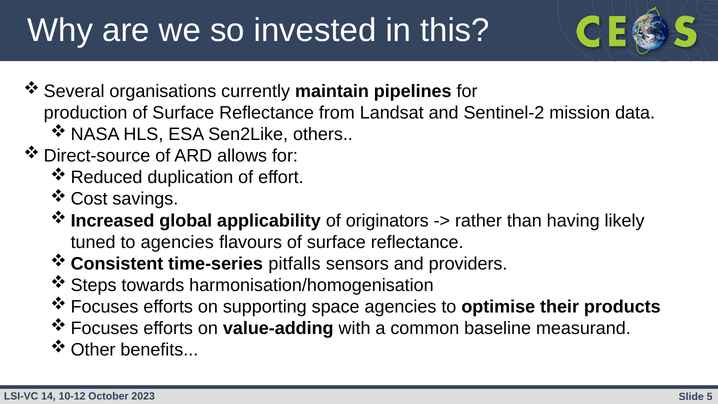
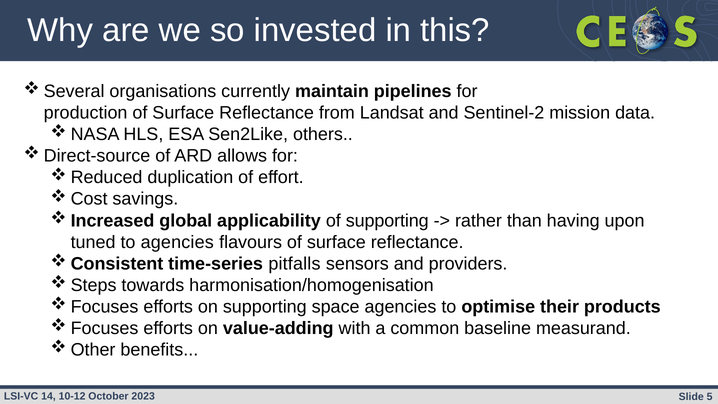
of originators: originators -> supporting
likely: likely -> upon
